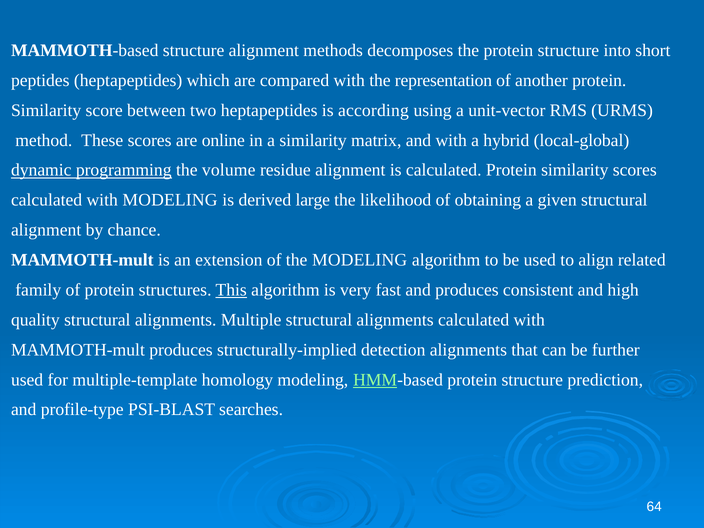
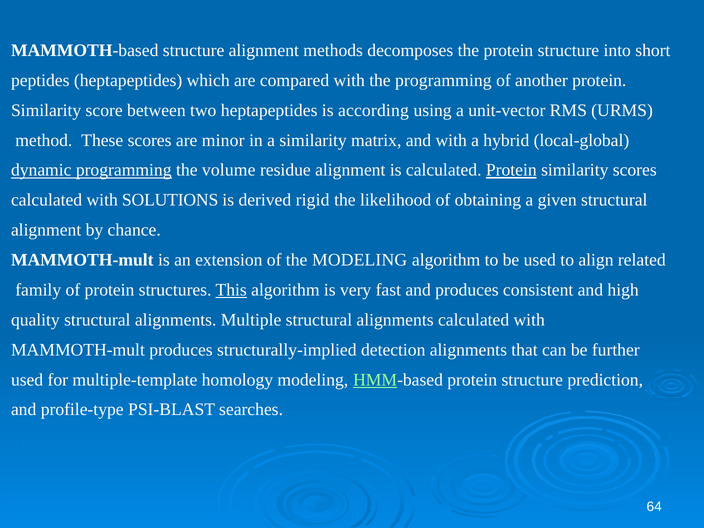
the representation: representation -> programming
online: online -> minor
Protein at (511, 170) underline: none -> present
with MODELING: MODELING -> SOLUTIONS
large: large -> rigid
